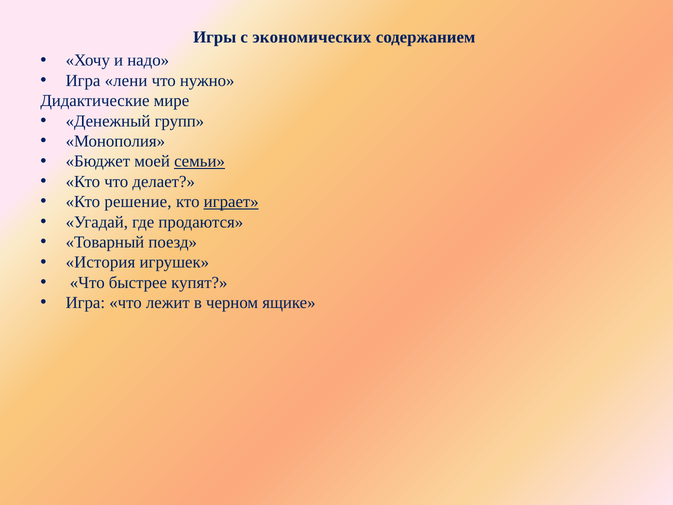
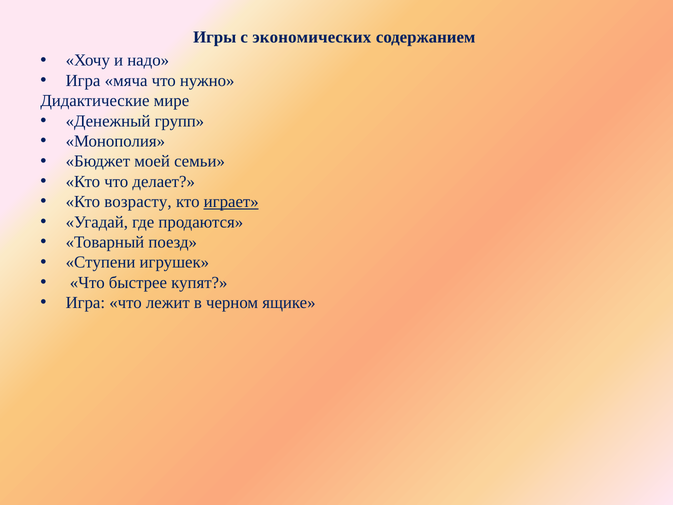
лени: лени -> мяча
семьи underline: present -> none
решение: решение -> возрасту
История: История -> Ступени
